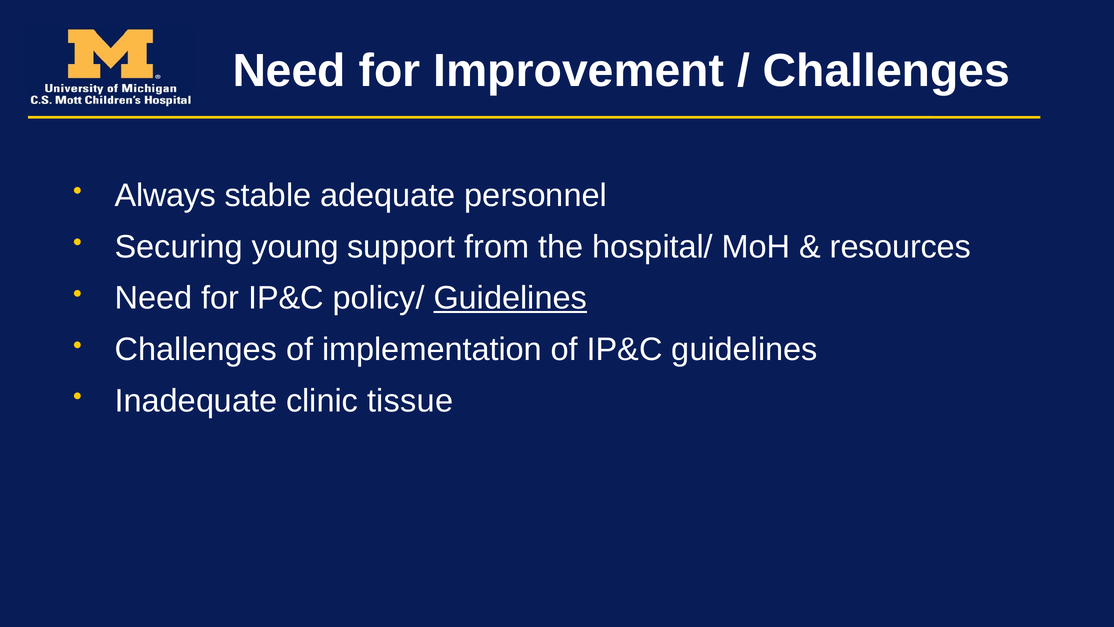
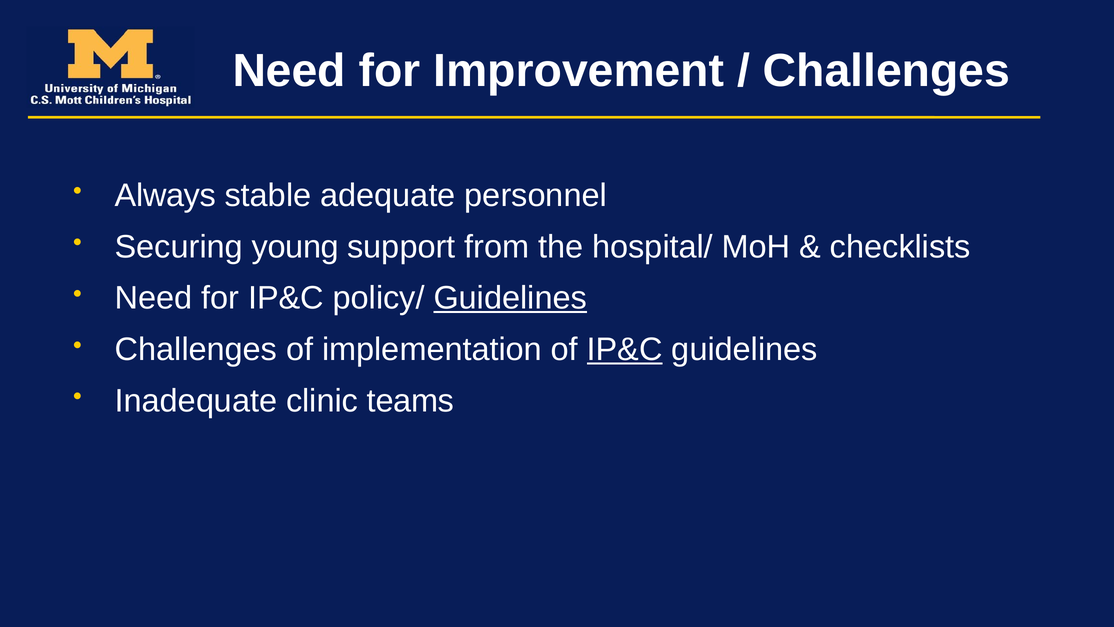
resources: resources -> checklists
IP&C at (625, 349) underline: none -> present
tissue: tissue -> teams
